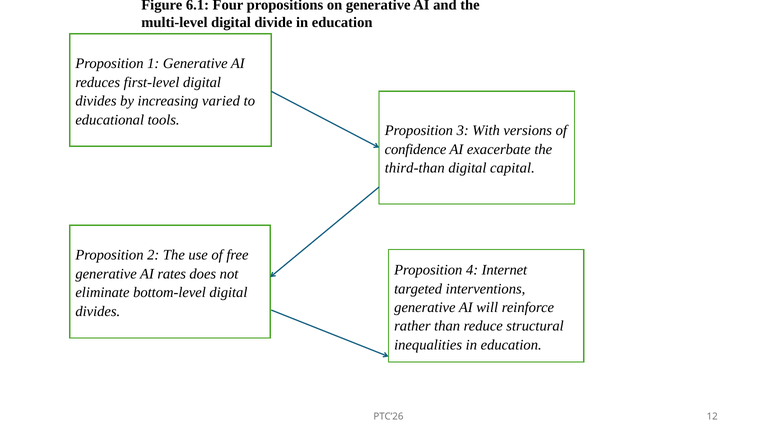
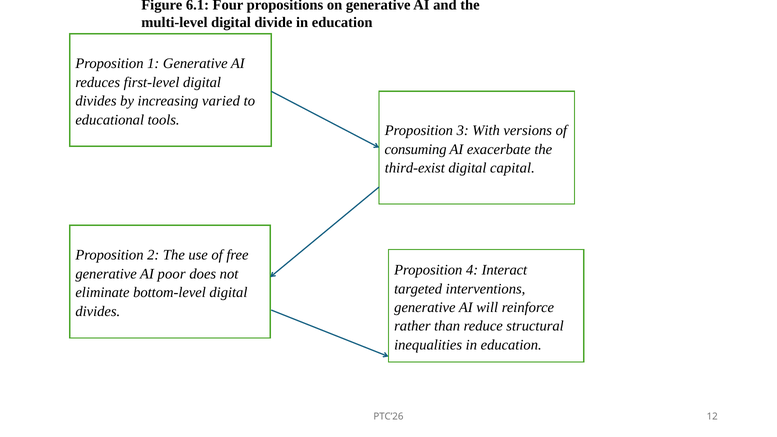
confidence: confidence -> consuming
third-than: third-than -> third-exist
Internet: Internet -> Interact
rates: rates -> poor
